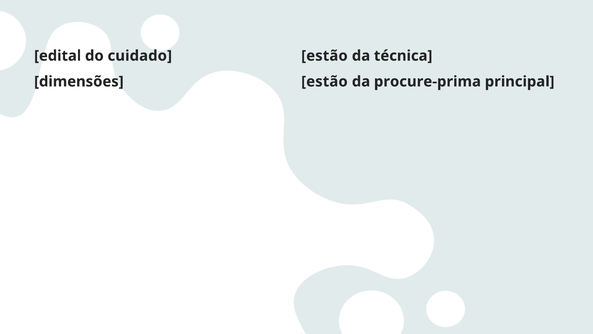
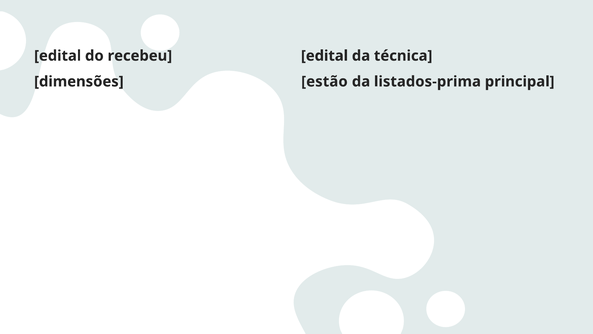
cuidado: cuidado -> recebeu
estão at (324, 56): estão -> edital
procure-prima: procure-prima -> listados-prima
